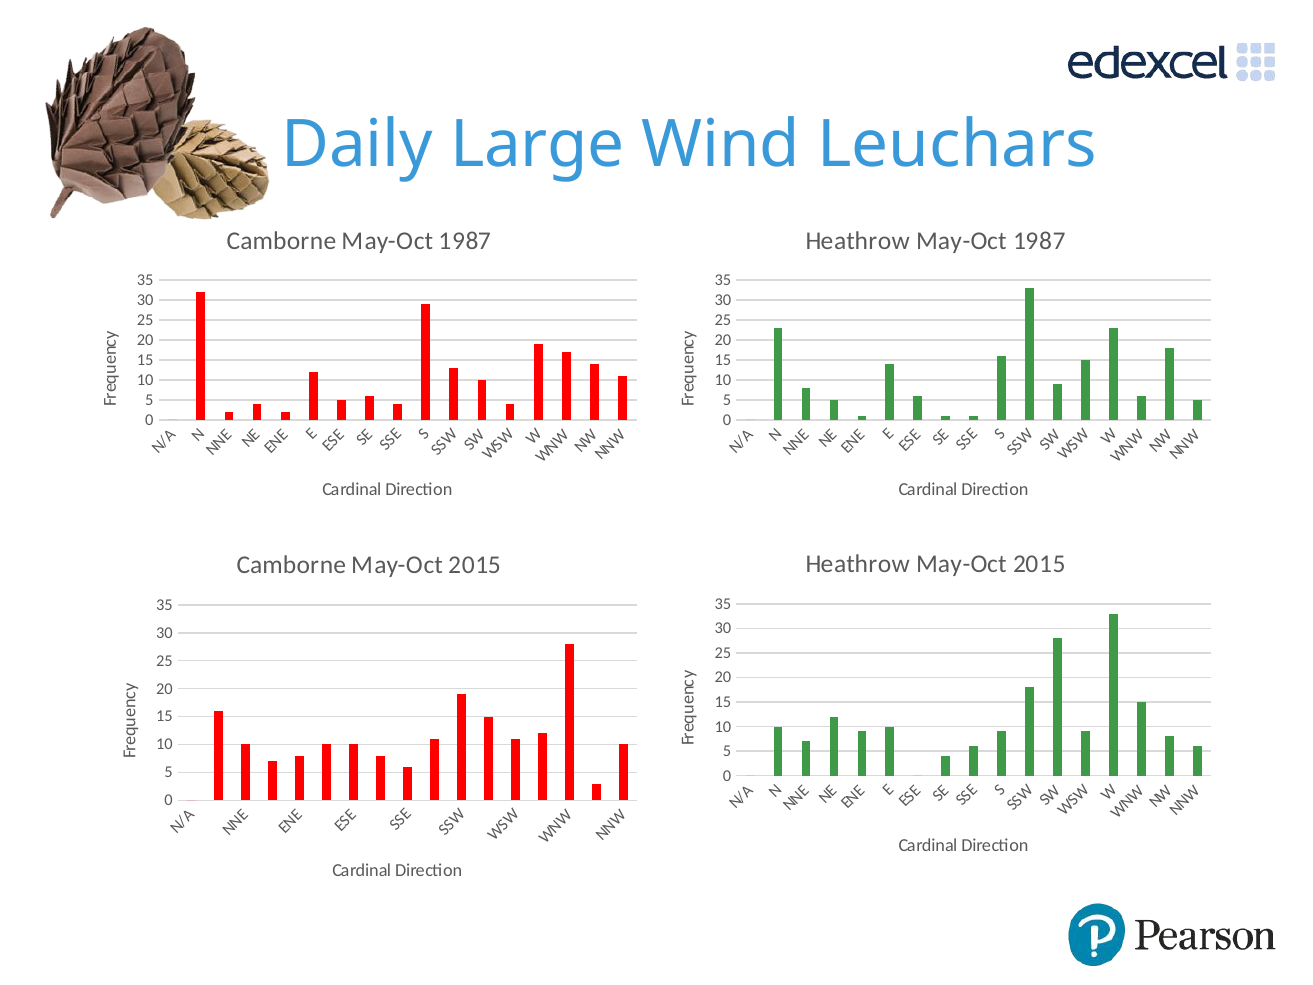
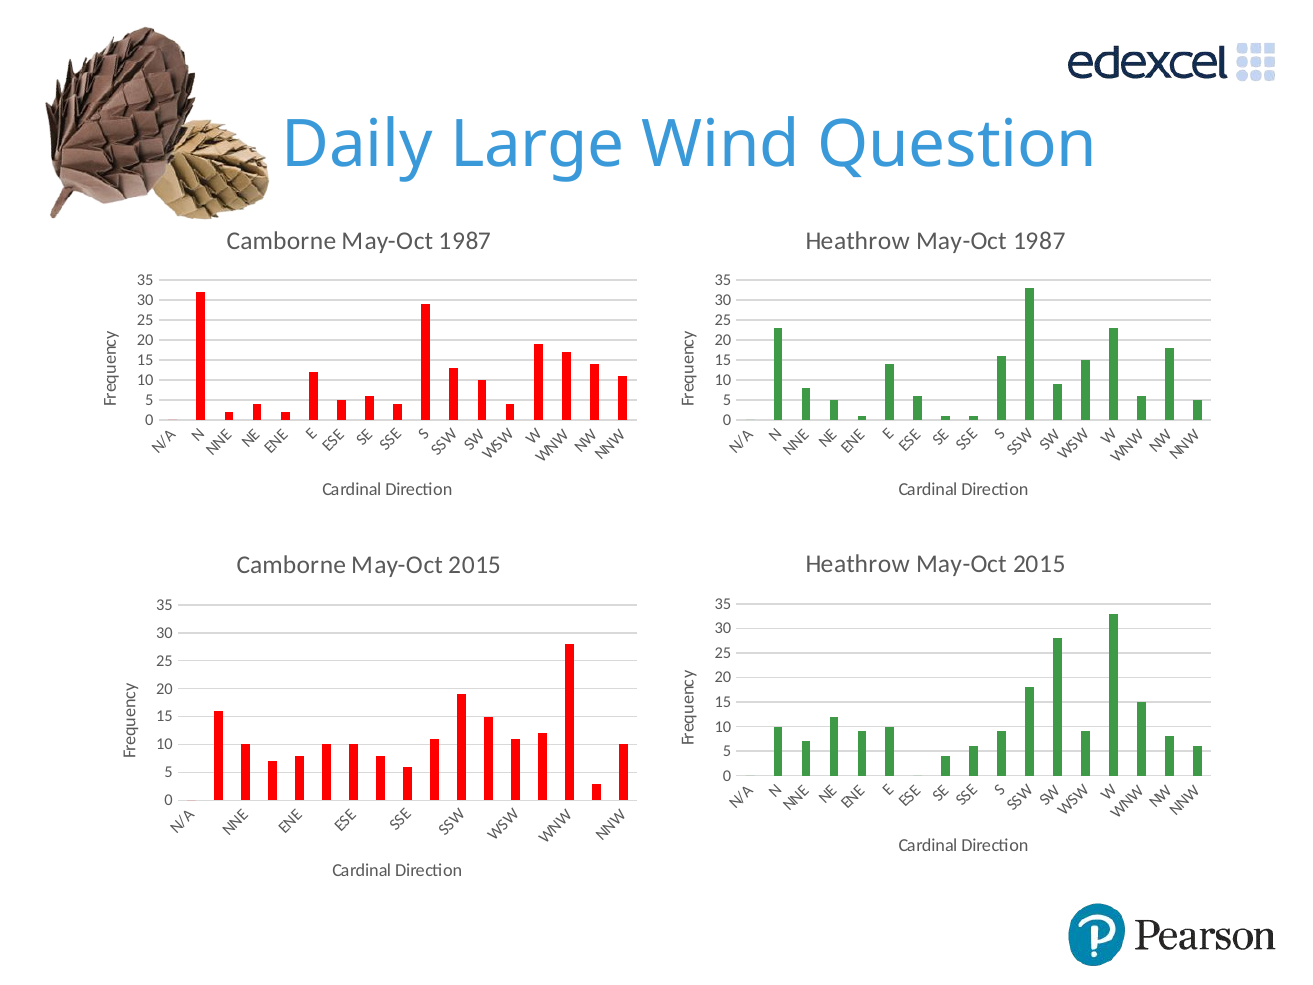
Leuchars: Leuchars -> Question
